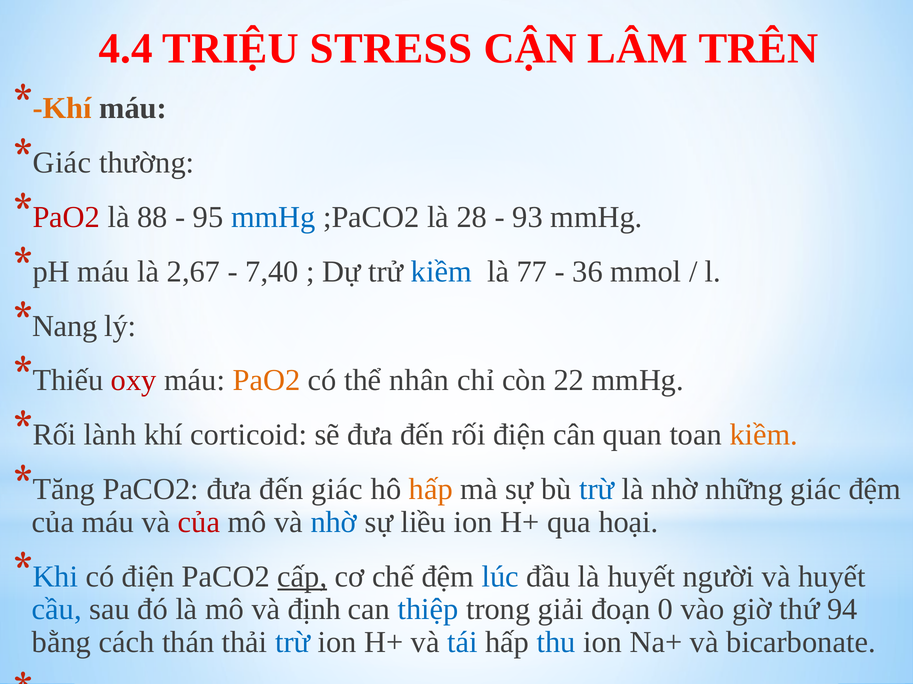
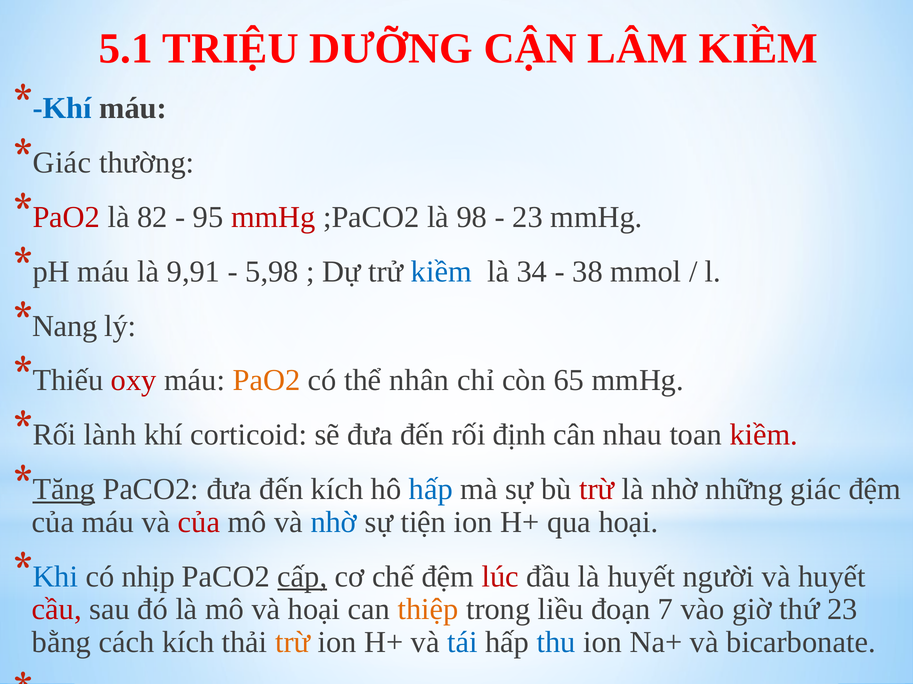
4.4: 4.4 -> 5.1
STRESS: STRESS -> DƯỠNG
LÂM TRÊN: TRÊN -> KIỀM
Khí at (62, 108) colour: orange -> blue
88: 88 -> 82
mmHg at (273, 217) colour: blue -> red
28: 28 -> 98
93 at (528, 217): 93 -> 23
2,67: 2,67 -> 9,91
7,40: 7,40 -> 5,98
77: 77 -> 34
36: 36 -> 38
22: 22 -> 65
rối điện: điện -> định
quan: quan -> nhau
kiềm at (764, 435) colour: orange -> red
Tăng underline: none -> present
đến giác: giác -> kích
hấp at (431, 490) colour: orange -> blue
trừ at (597, 490) colour: blue -> red
liều: liều -> tiện
có điện: điện -> nhịp
lúc colour: blue -> red
cầu colour: blue -> red
và định: định -> hoại
thiệp colour: blue -> orange
giải: giải -> liều
0: 0 -> 7
thứ 94: 94 -> 23
cách thán: thán -> kích
trừ at (293, 643) colour: blue -> orange
